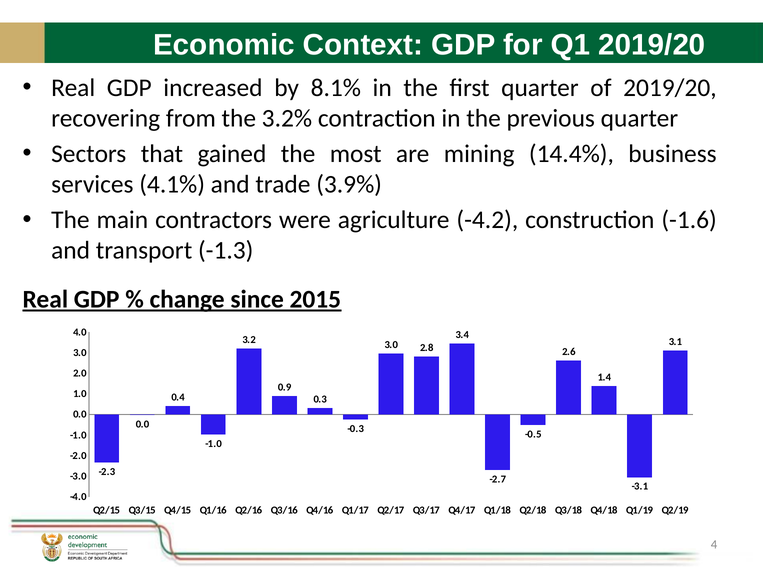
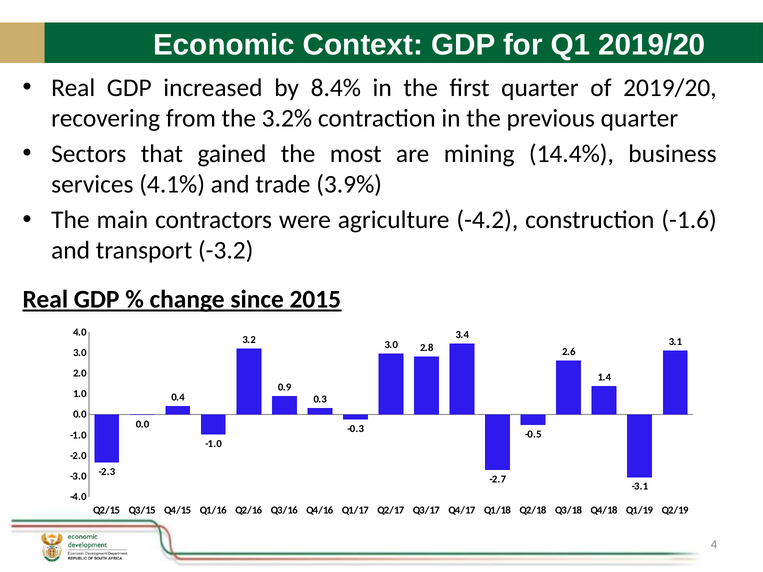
8.1%: 8.1% -> 8.4%
-1.3: -1.3 -> -3.2
